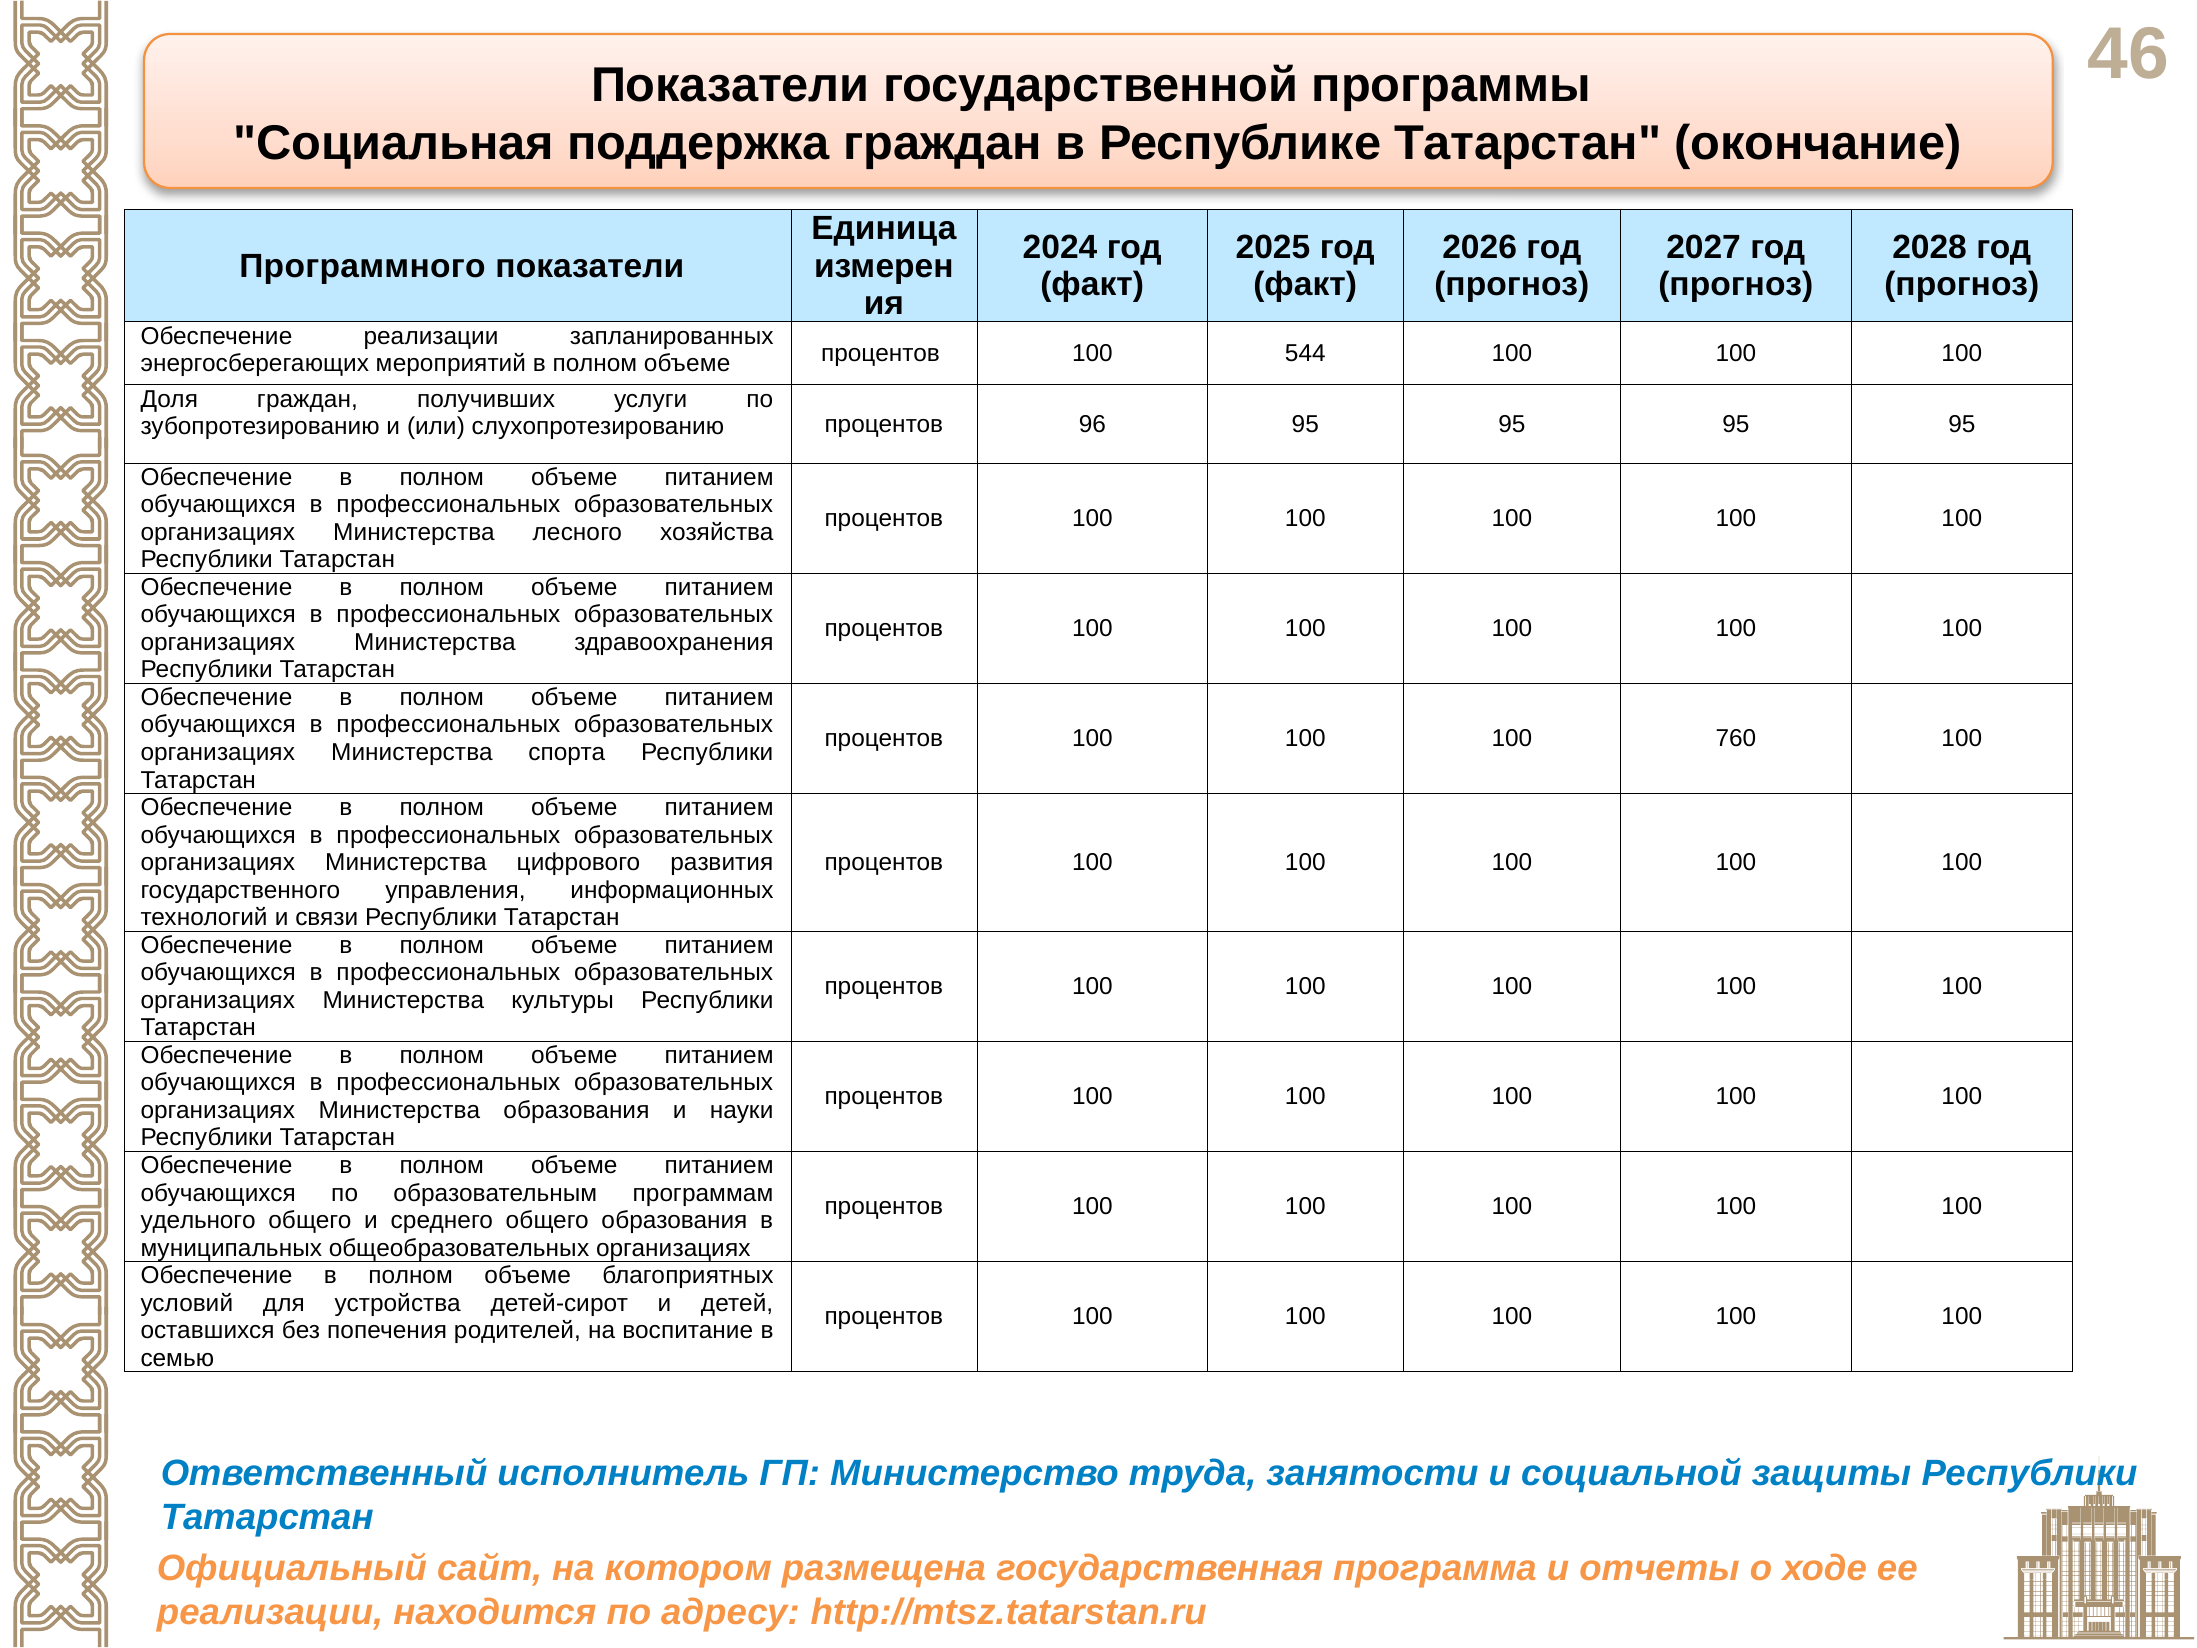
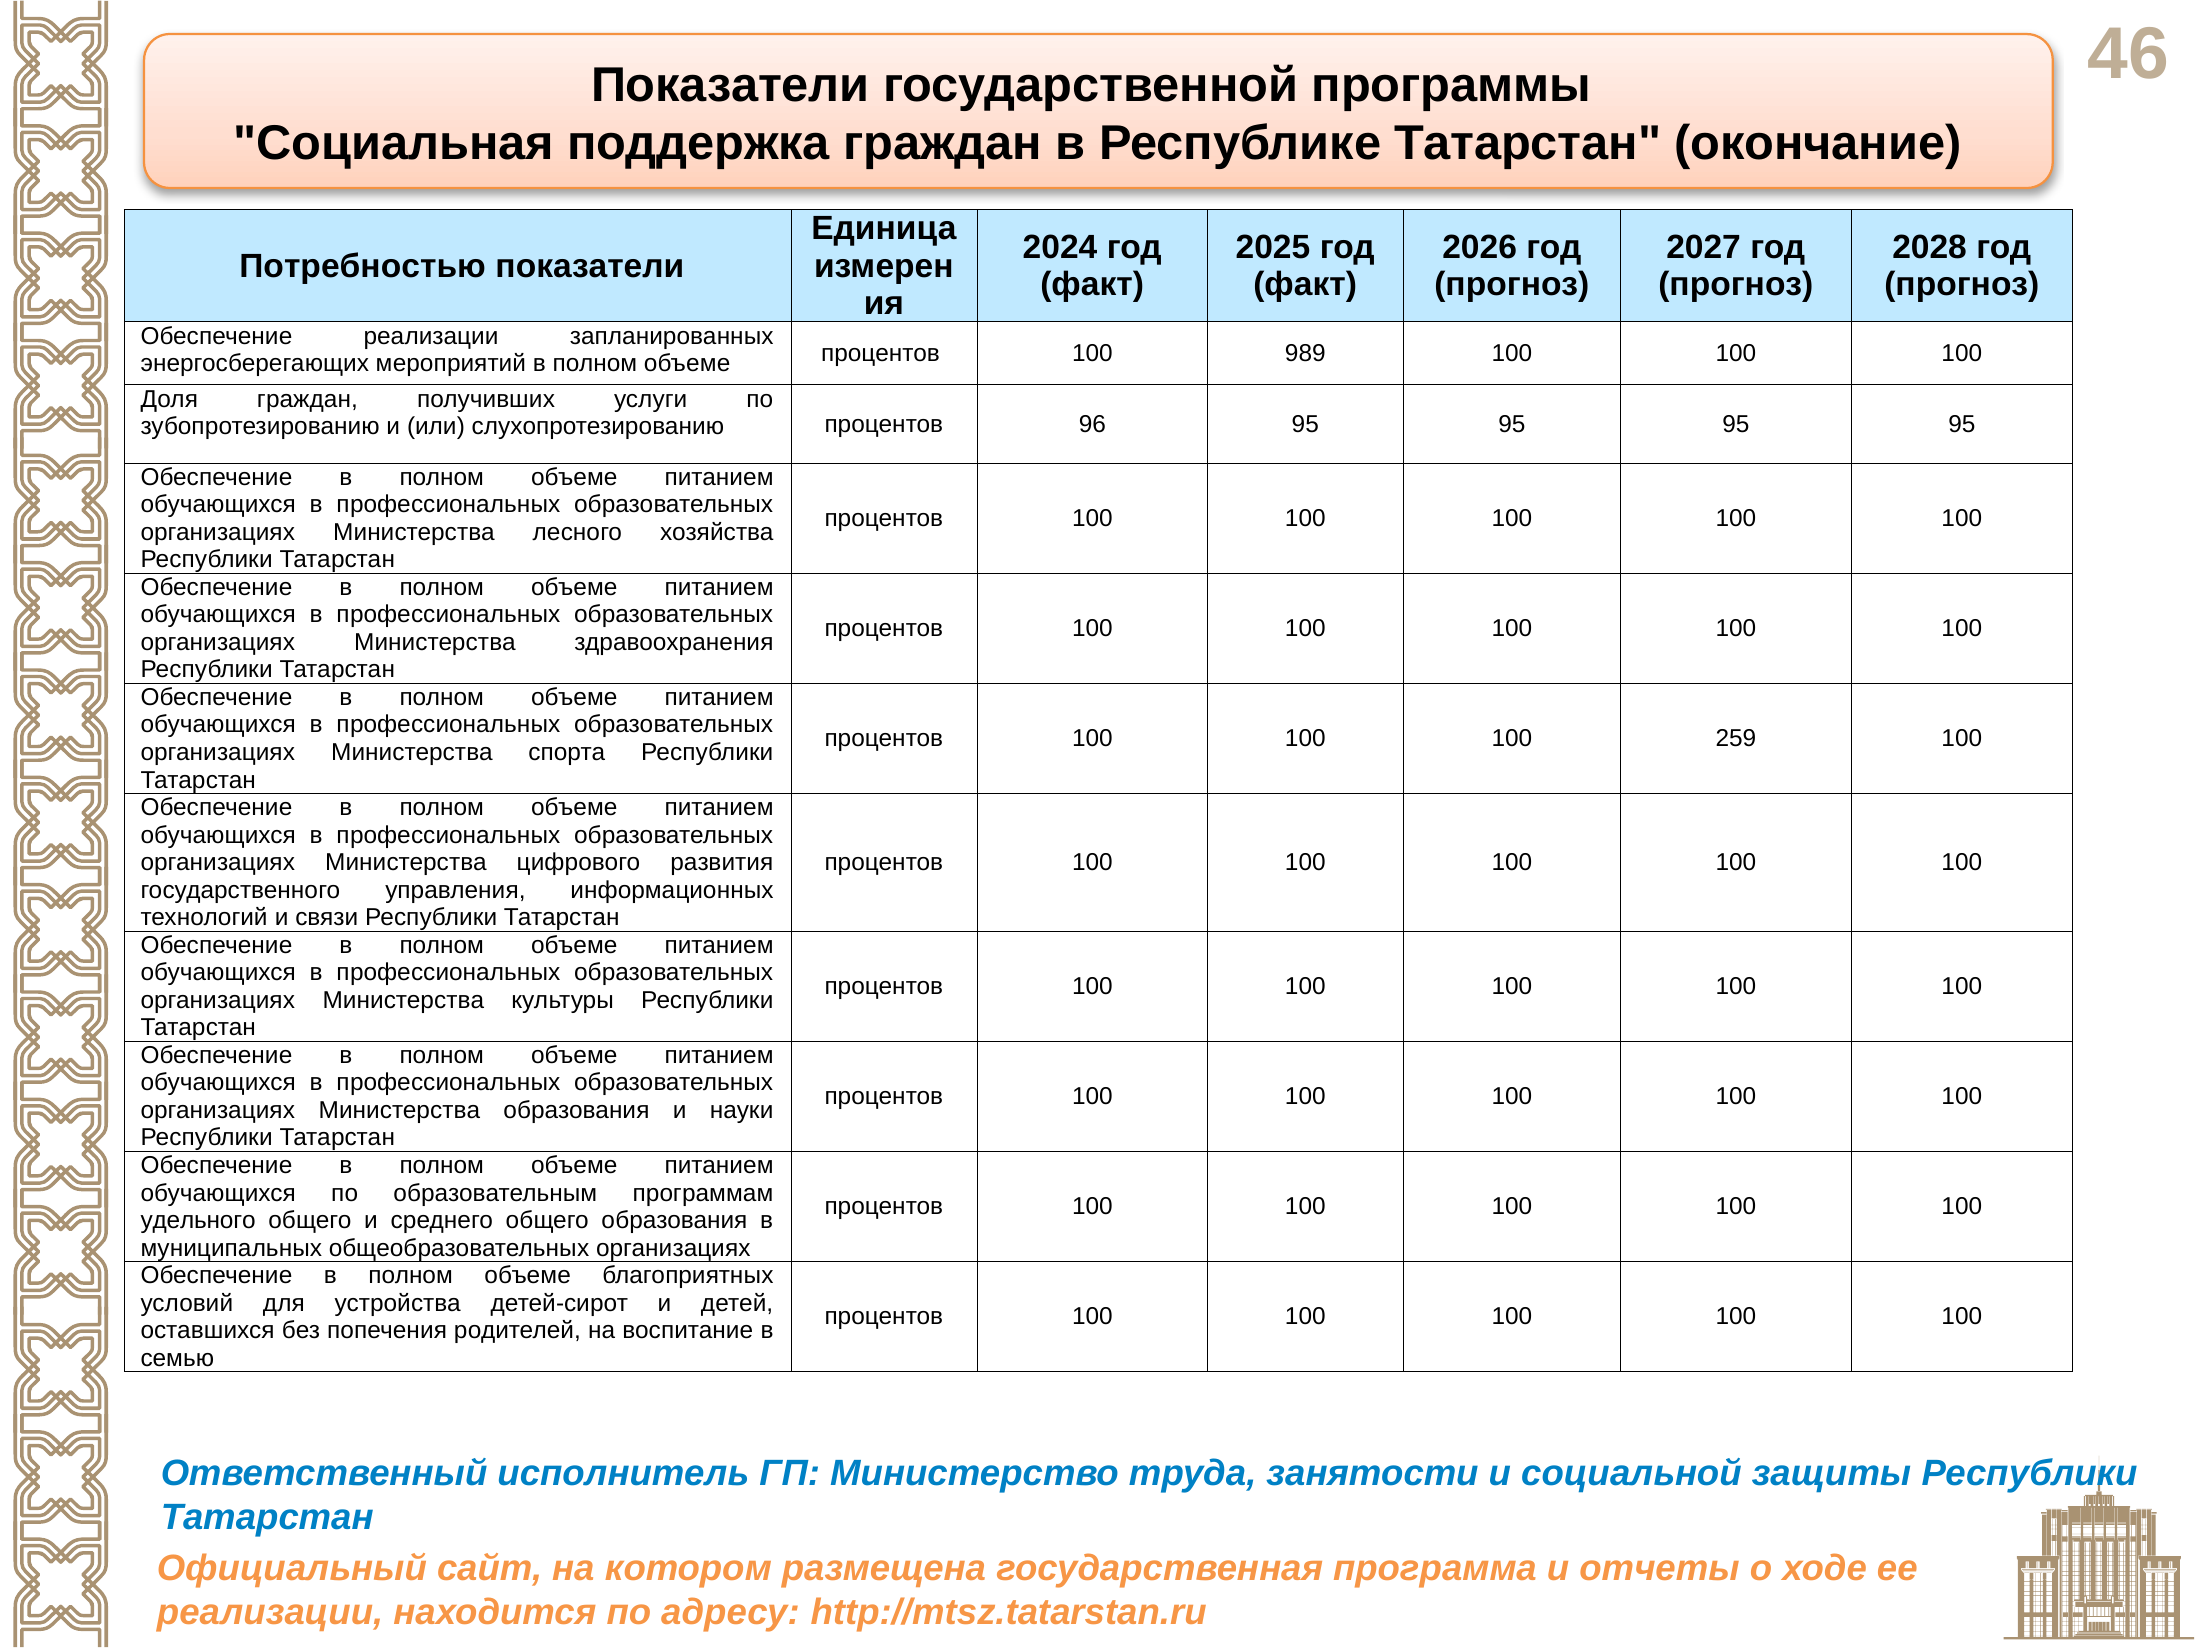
Программного: Программного -> Потребностью
544: 544 -> 989
760: 760 -> 259
